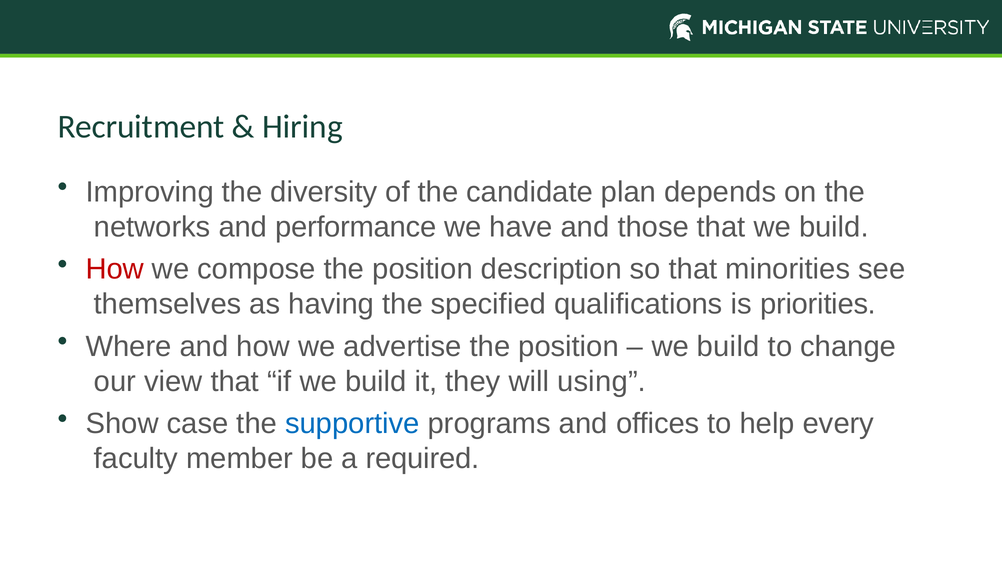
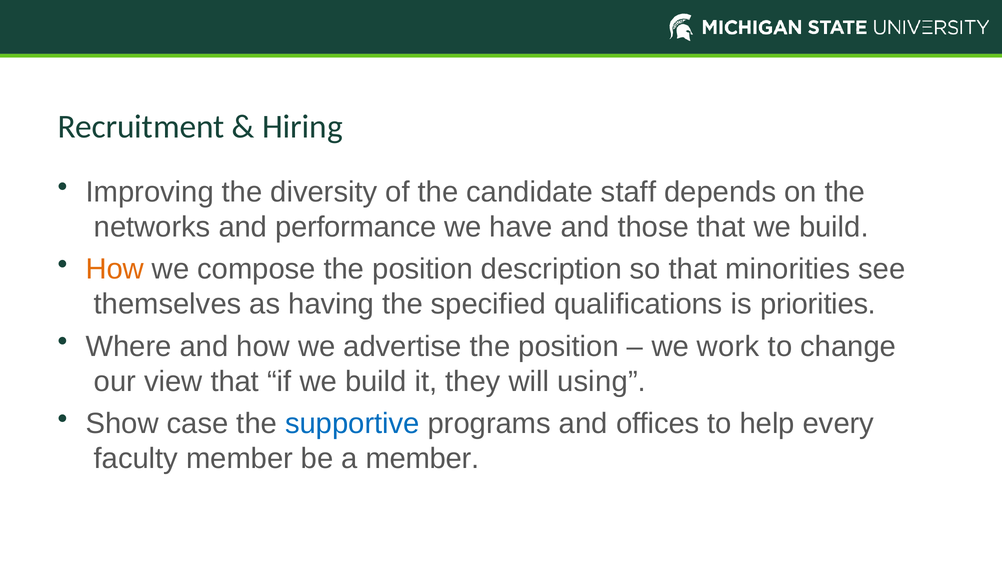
plan: plan -> staff
How at (115, 269) colour: red -> orange
build at (728, 346): build -> work
a required: required -> member
